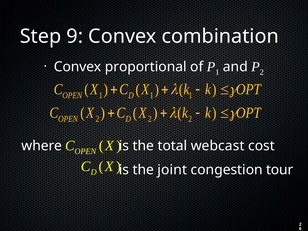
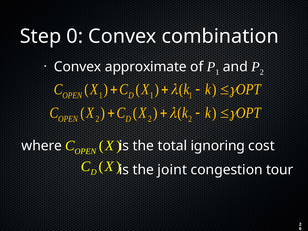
9: 9 -> 0
proportional: proportional -> approximate
webcast: webcast -> ignoring
